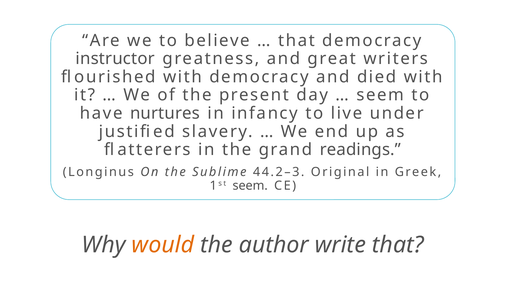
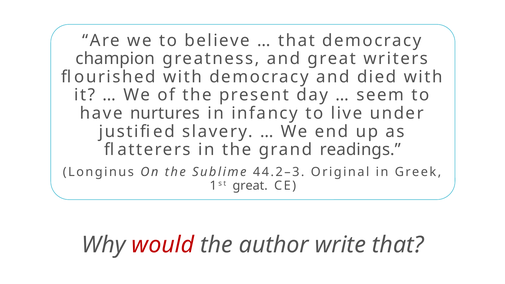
instructor: instructor -> champion
1st seem: seem -> great
would colour: orange -> red
